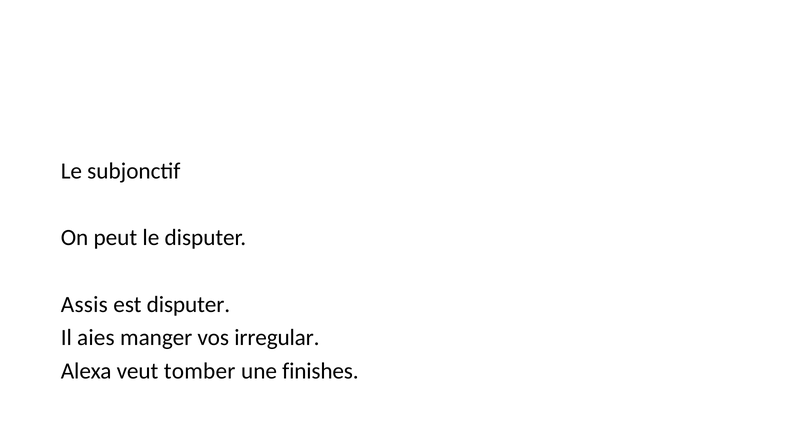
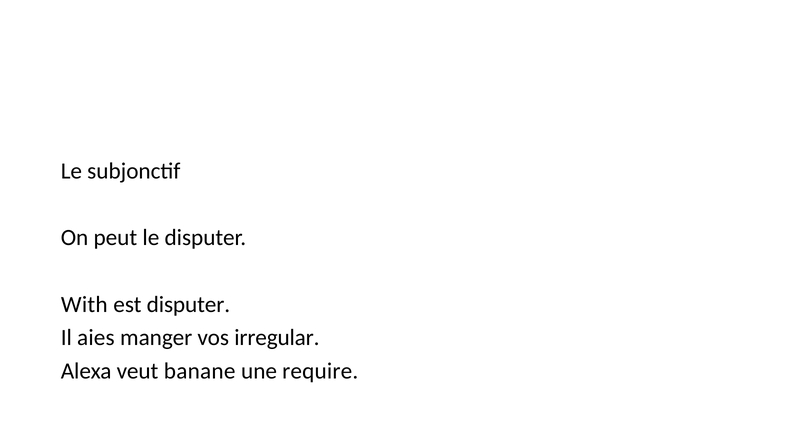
Assis: Assis -> With
tomber: tomber -> banane
finishes: finishes -> require
